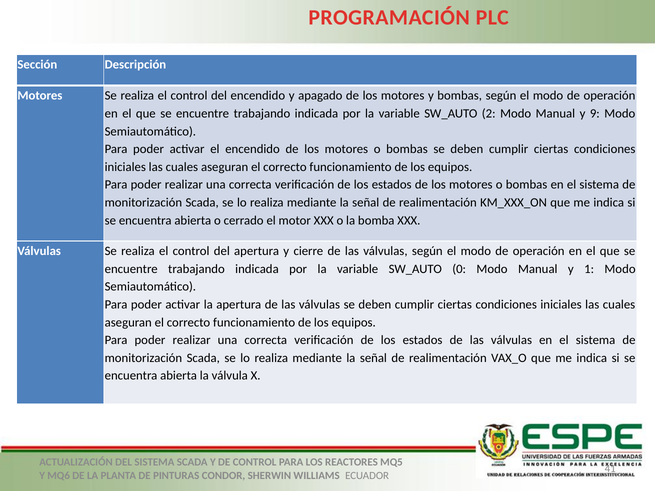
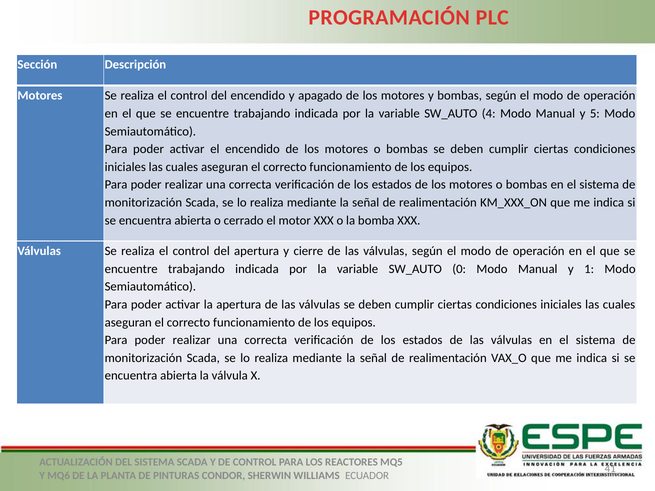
2: 2 -> 4
9: 9 -> 5
